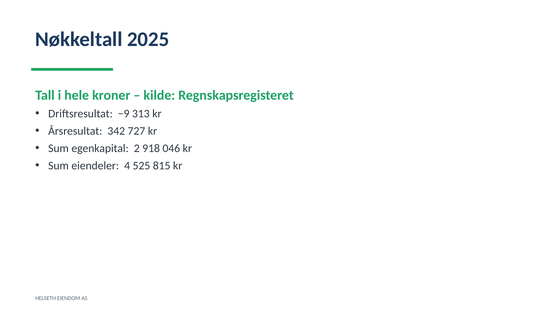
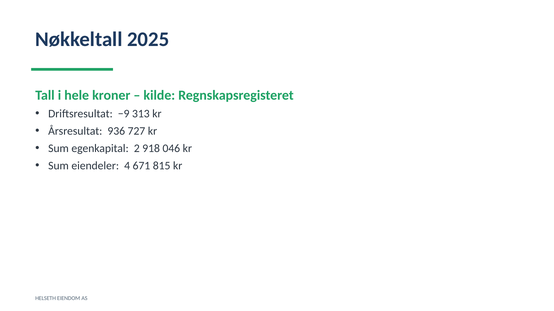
342: 342 -> 936
525: 525 -> 671
